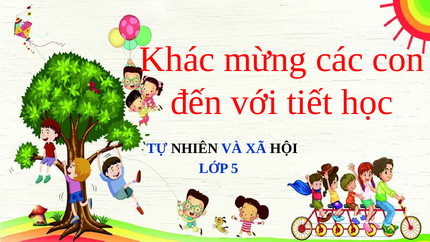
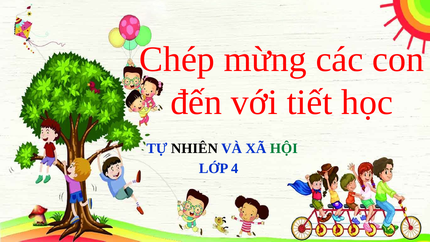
Khác: Khác -> Chép
HỘI colour: black -> green
5: 5 -> 4
